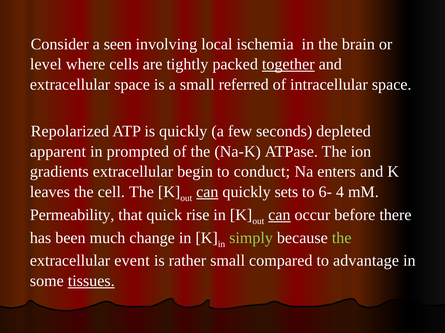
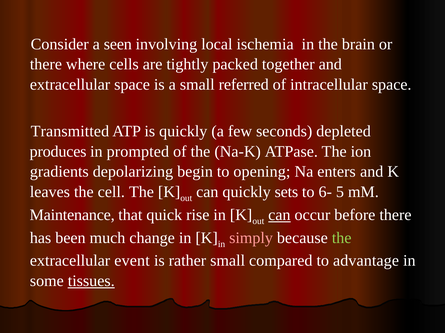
level at (46, 64): level -> there
together underline: present -> none
Repolarized: Repolarized -> Transmitted
apparent: apparent -> produces
gradients extracellular: extracellular -> depolarizing
conduct: conduct -> opening
can at (207, 192) underline: present -> none
4: 4 -> 5
Permeability: Permeability -> Maintenance
simply colour: light green -> pink
